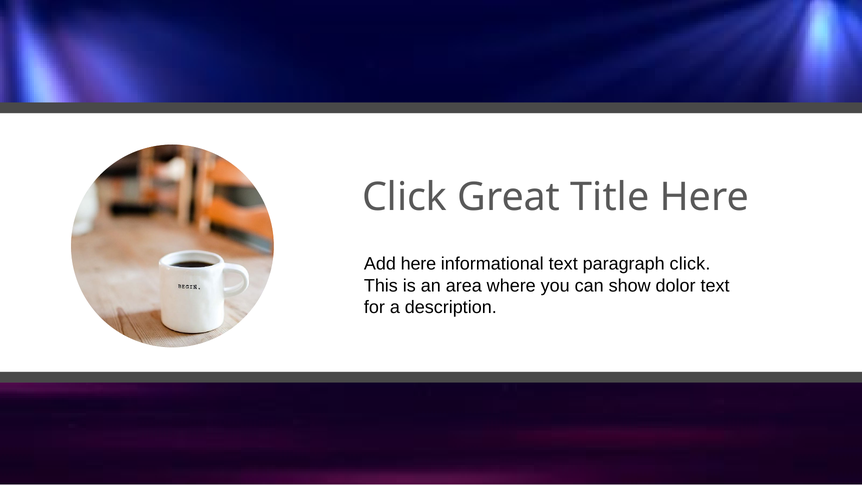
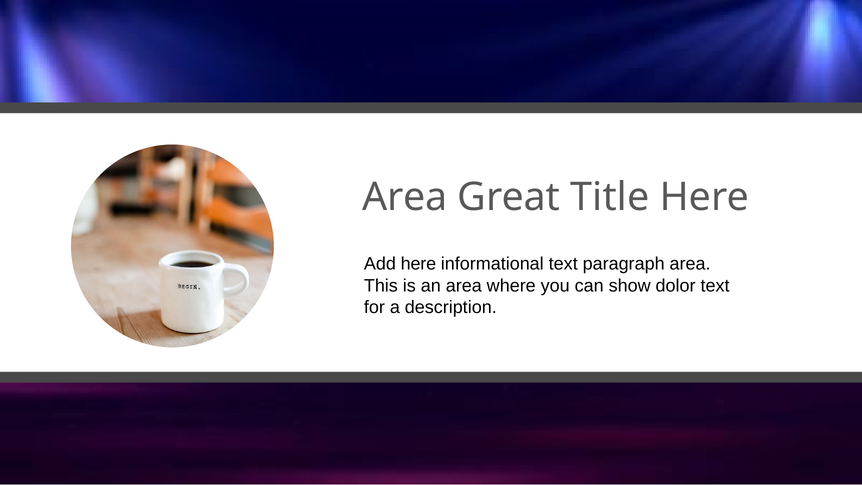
Click at (405, 197): Click -> Area
paragraph click: click -> area
